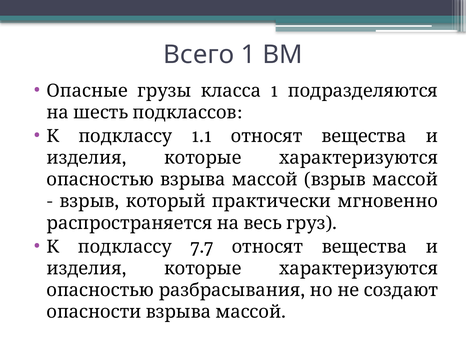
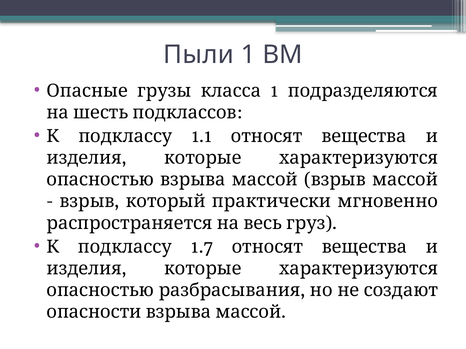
Всего: Всего -> Пыли
7.7: 7.7 -> 1.7
